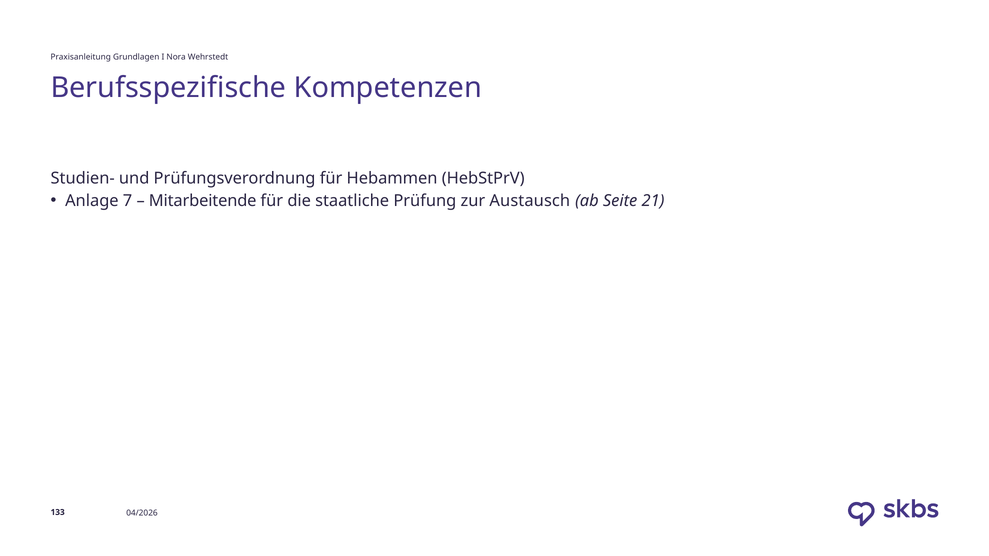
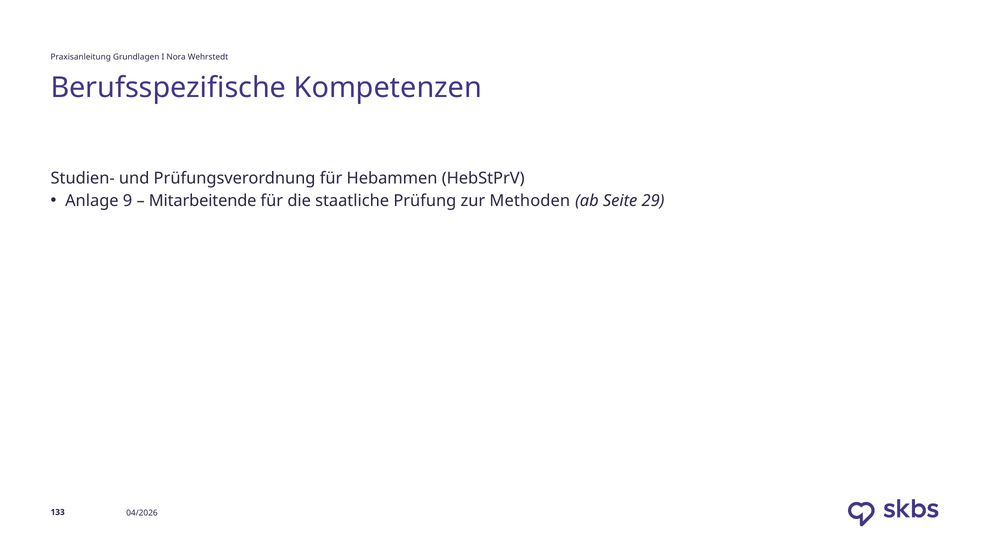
7: 7 -> 9
Austausch: Austausch -> Methoden
21: 21 -> 29
